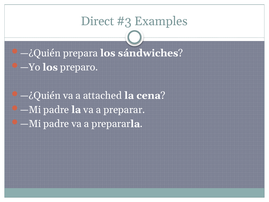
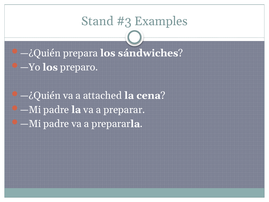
Direct: Direct -> Stand
